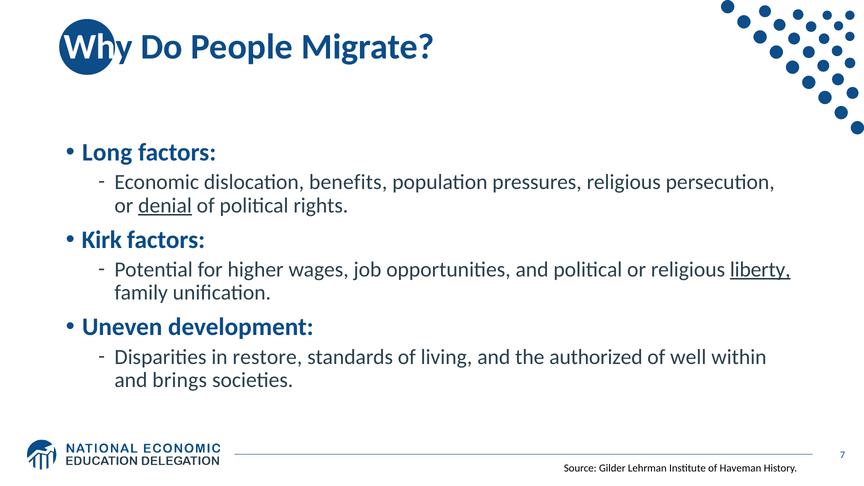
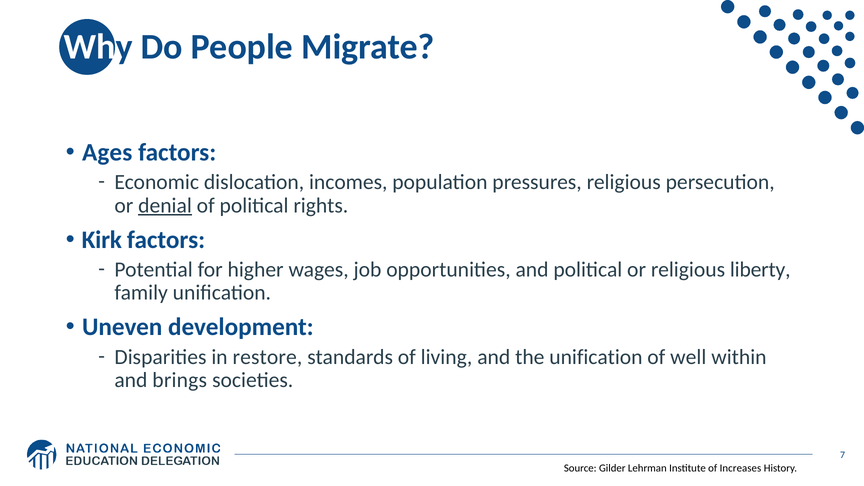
Long: Long -> Ages
benefits: benefits -> incomes
liberty underline: present -> none
the authorized: authorized -> unification
Haveman: Haveman -> Increases
